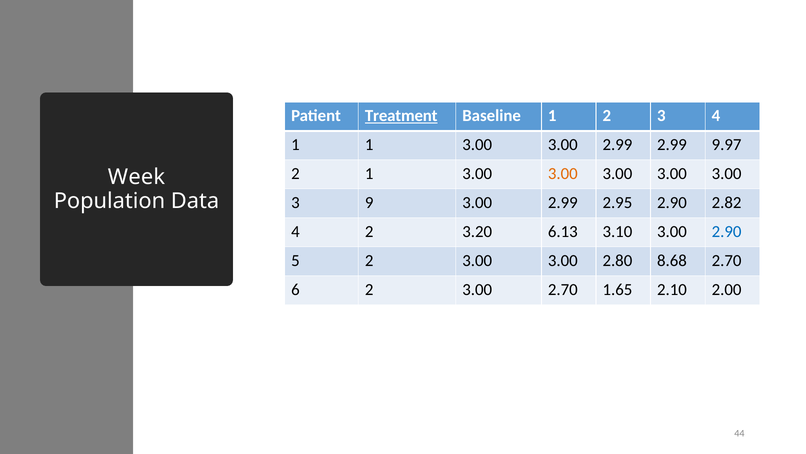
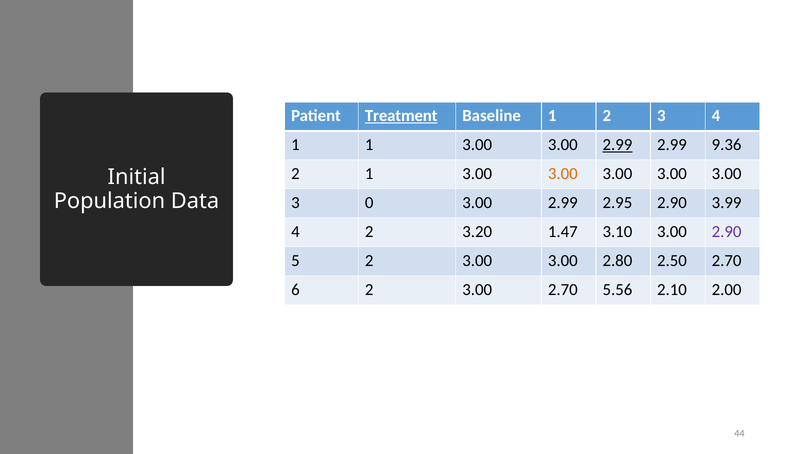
2.99 at (617, 145) underline: none -> present
9.97: 9.97 -> 9.36
Week: Week -> Initial
9: 9 -> 0
2.82: 2.82 -> 3.99
6.13: 6.13 -> 1.47
2.90 at (727, 231) colour: blue -> purple
8.68: 8.68 -> 2.50
1.65: 1.65 -> 5.56
